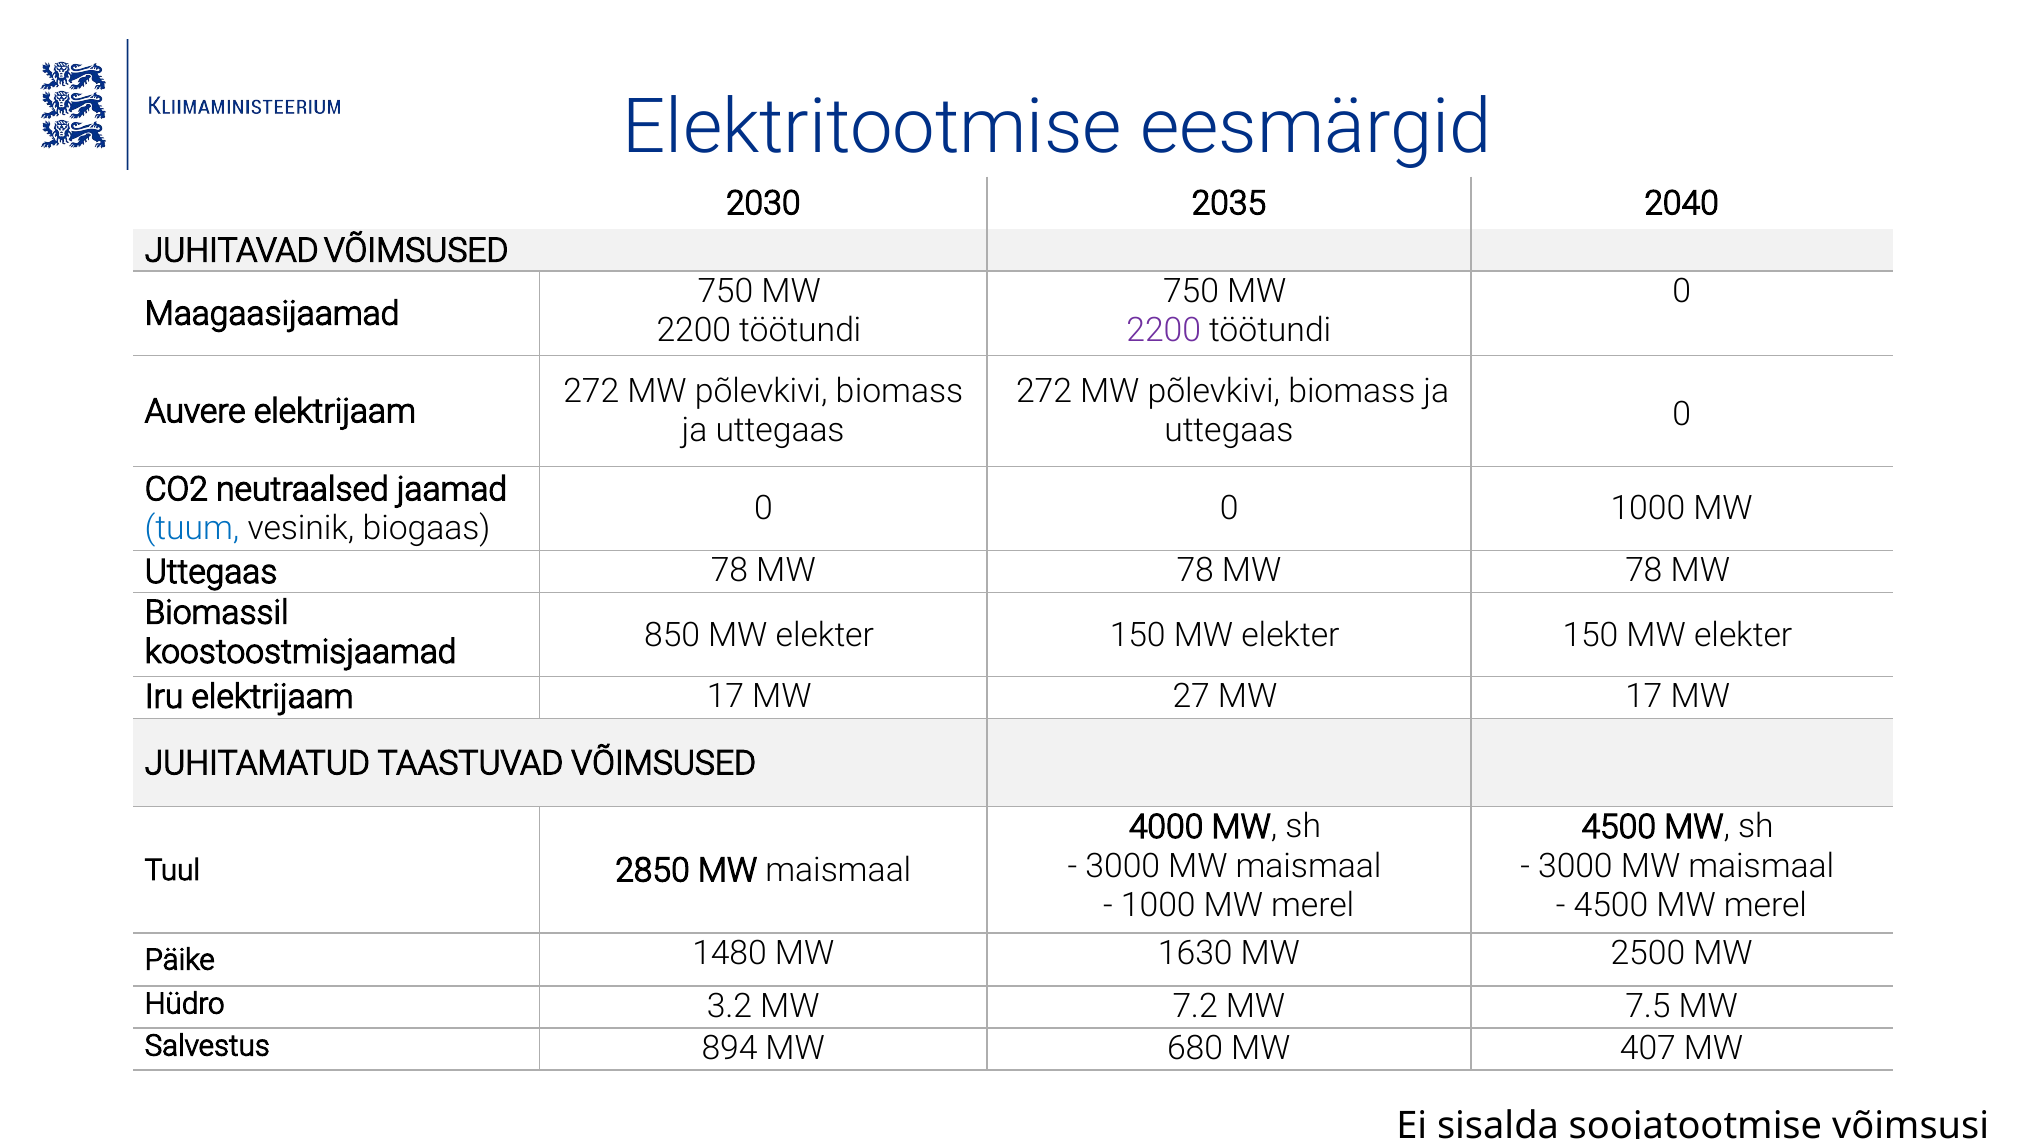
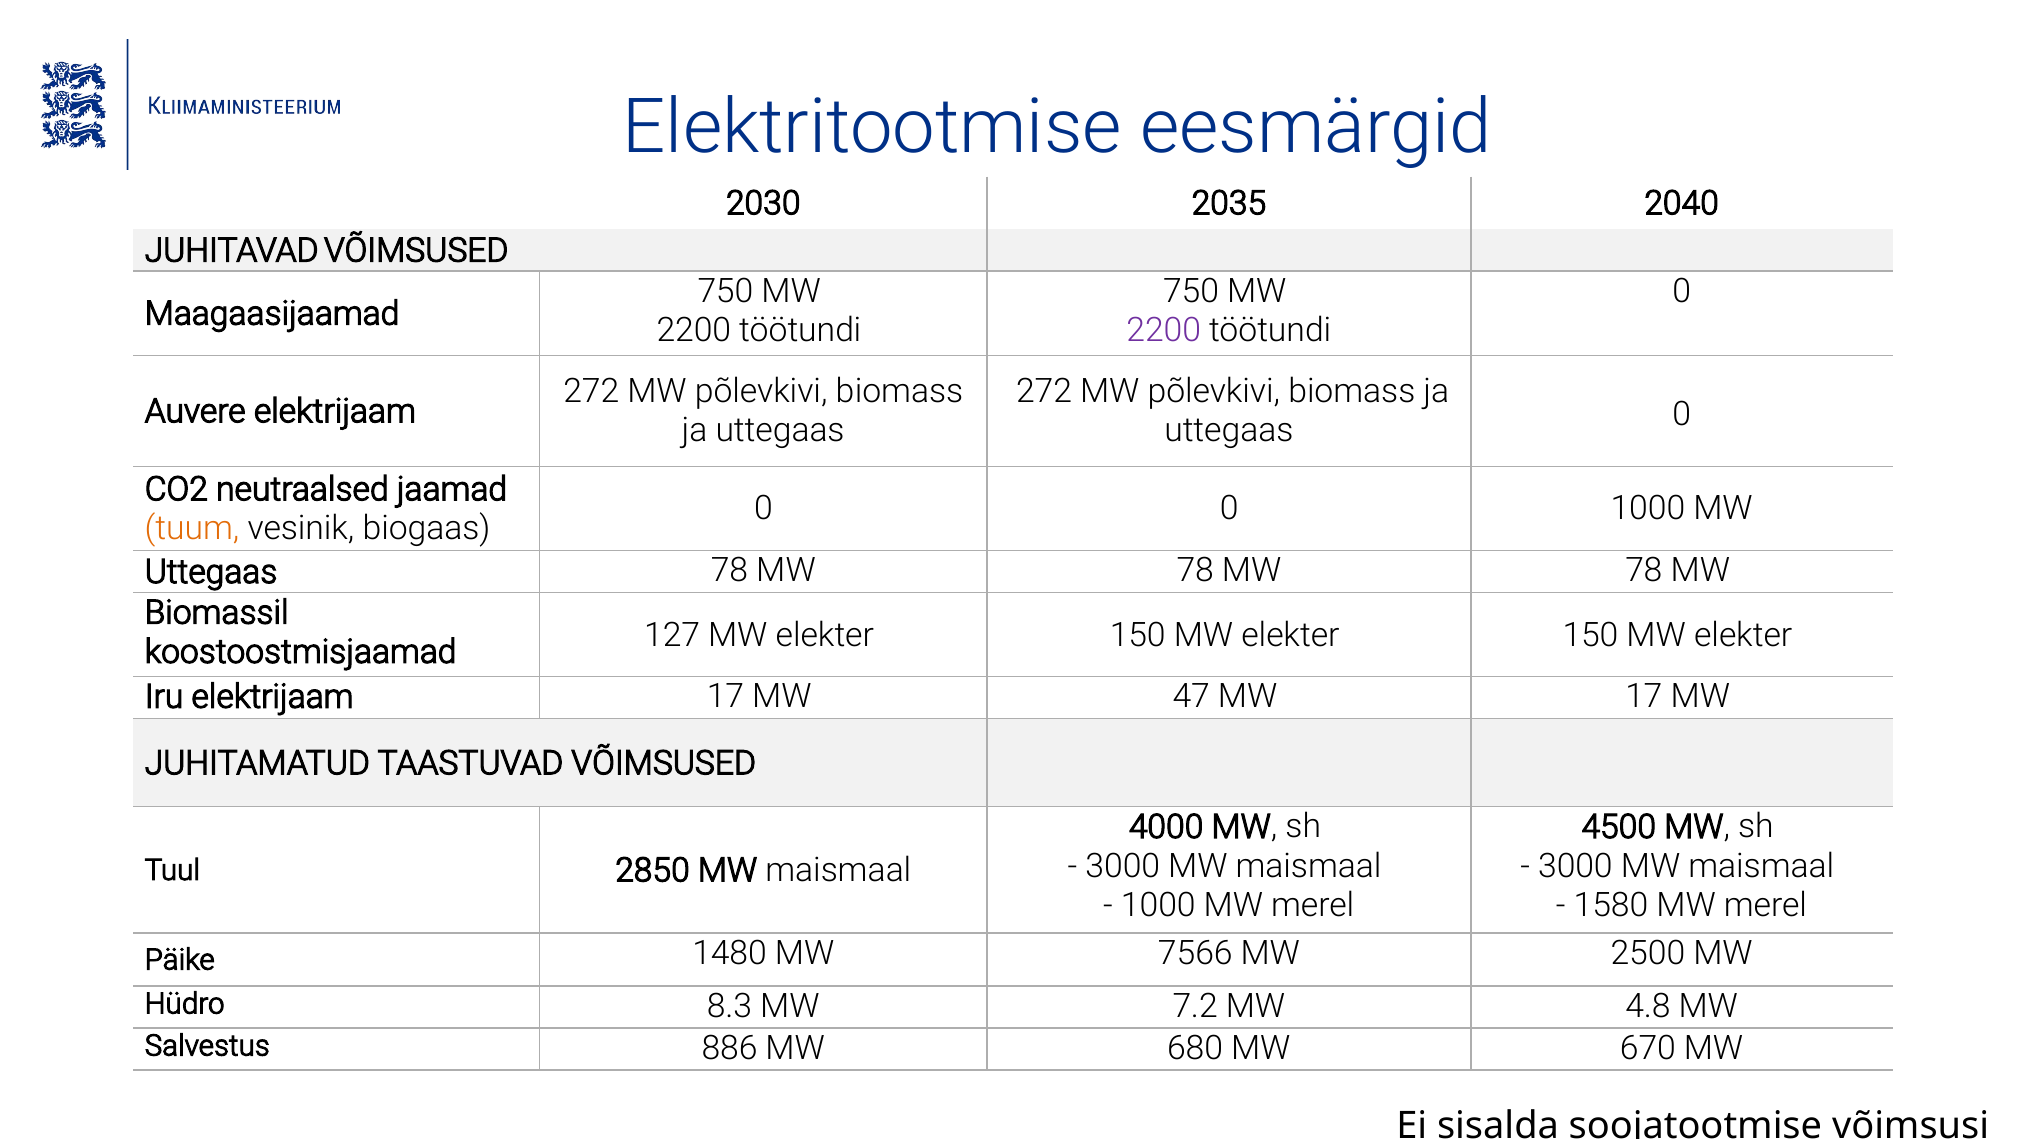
tuum colour: blue -> orange
850: 850 -> 127
27: 27 -> 47
4500 at (1611, 906): 4500 -> 1580
1630: 1630 -> 7566
3.2: 3.2 -> 8.3
7.5: 7.5 -> 4.8
894: 894 -> 886
407: 407 -> 670
